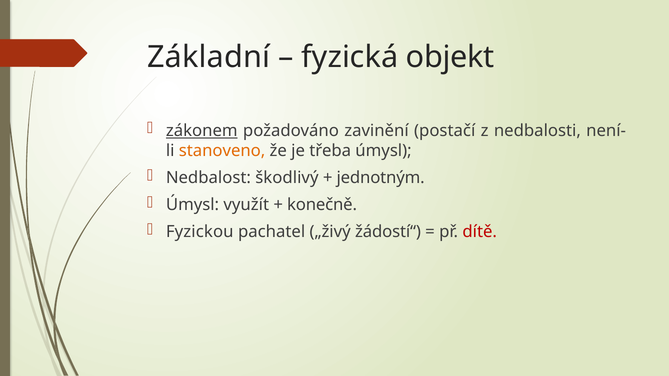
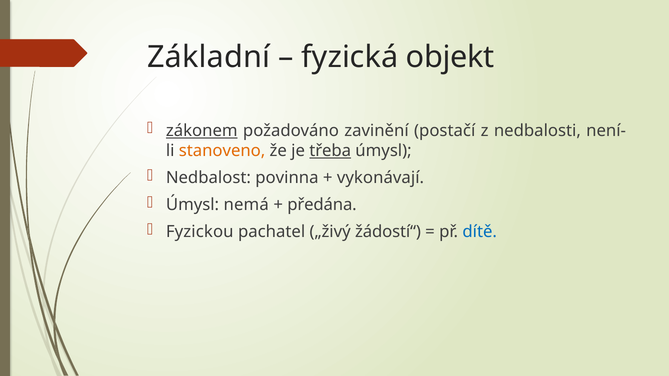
třeba underline: none -> present
škodlivý: škodlivý -> povinna
jednotným: jednotným -> vykonávají
využít: využít -> nemá
konečně: konečně -> předána
dítě colour: red -> blue
